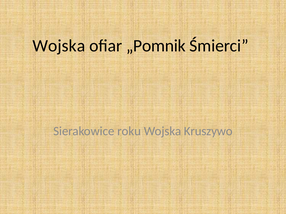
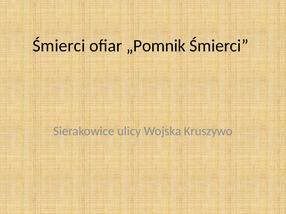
Wojska at (59, 46): Wojska -> Śmierci
roku: roku -> ulicy
